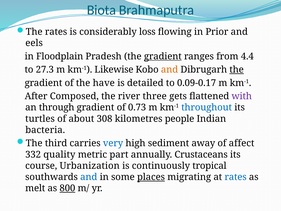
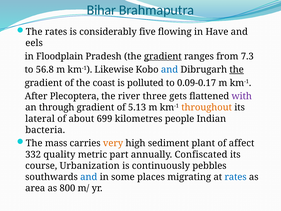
Biota: Biota -> Bihar
loss: loss -> five
Prior: Prior -> Have
4.4: 4.4 -> 7.3
27.3: 27.3 -> 56.8
and at (170, 70) colour: orange -> blue
have: have -> coast
detailed: detailed -> polluted
Composed: Composed -> Plecoptera
0.73: 0.73 -> 5.13
throughout colour: blue -> orange
turtles: turtles -> lateral
308: 308 -> 699
third: third -> mass
very colour: blue -> orange
away: away -> plant
Crustaceans: Crustaceans -> Confiscated
tropical: tropical -> pebbles
places underline: present -> none
melt: melt -> area
800 underline: present -> none
